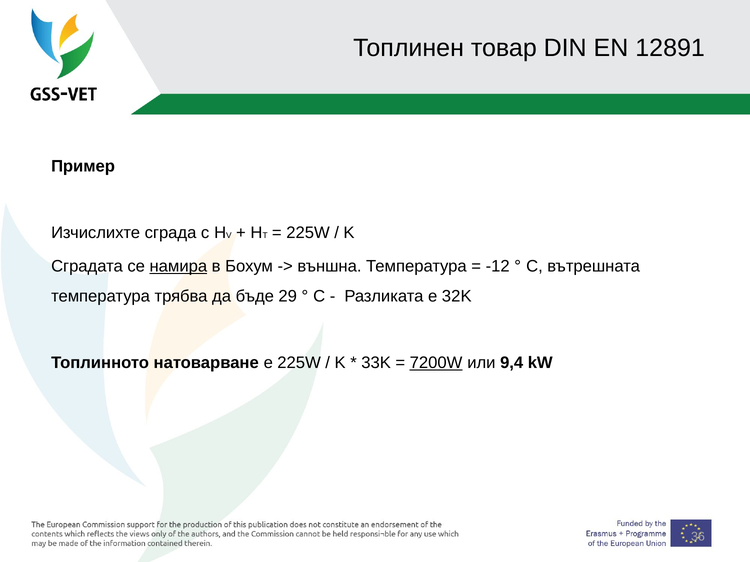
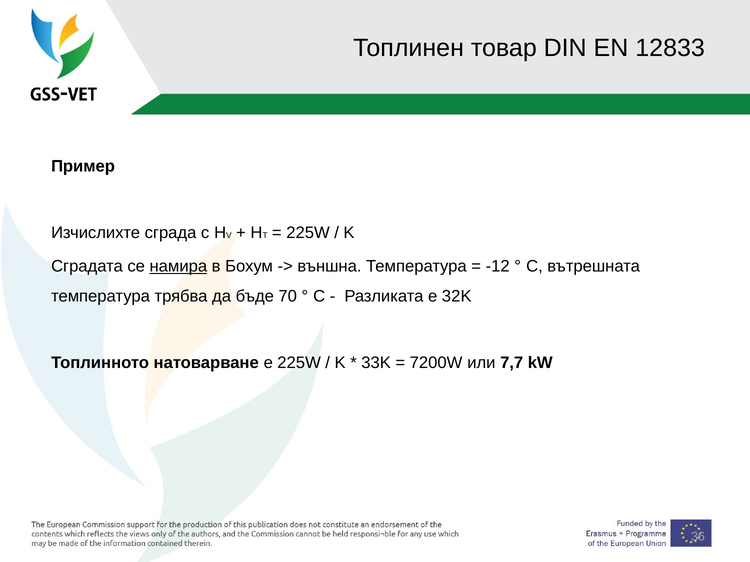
12891: 12891 -> 12833
29: 29 -> 70
7200W underline: present -> none
9,4: 9,4 -> 7,7
